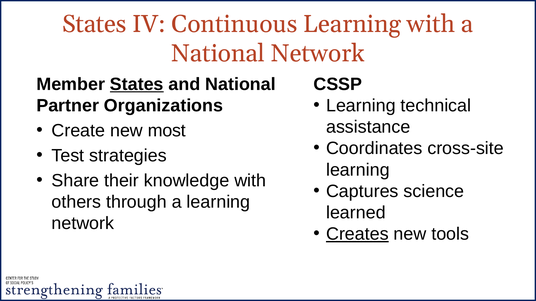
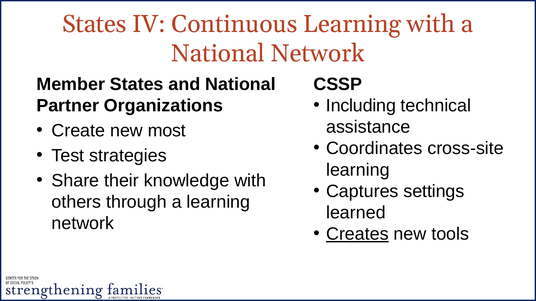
States at (137, 84) underline: present -> none
Learning at (361, 106): Learning -> Including
science: science -> settings
